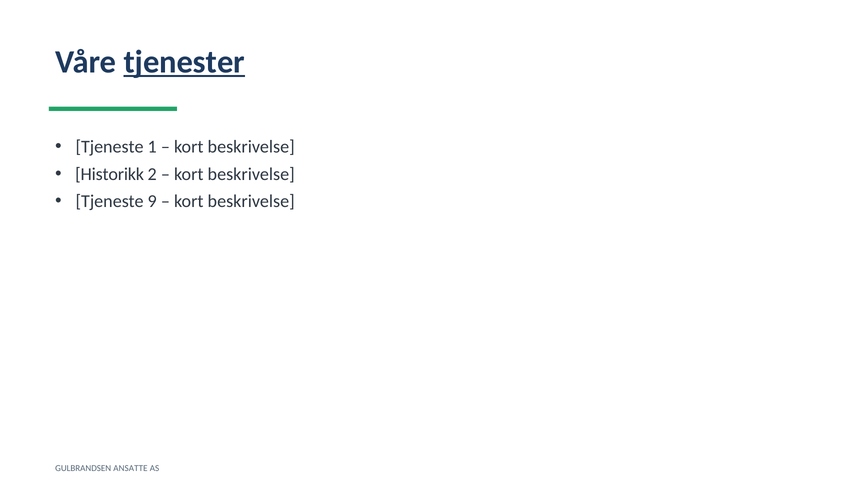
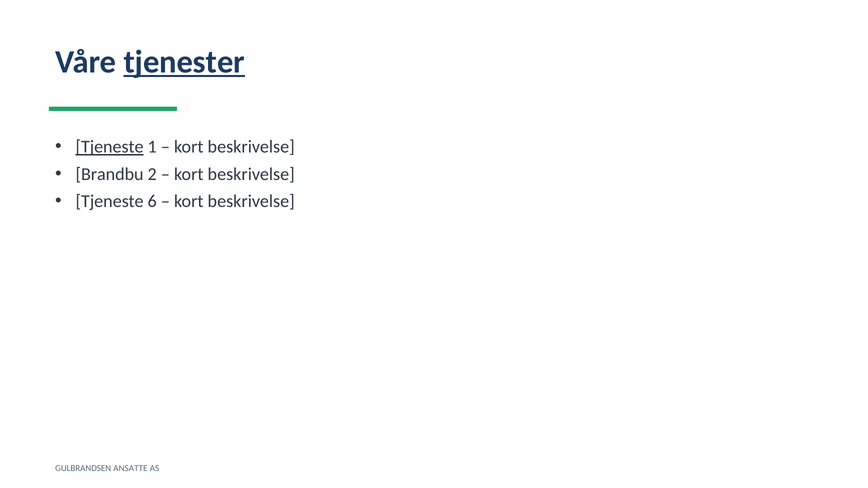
Tjeneste at (110, 147) underline: none -> present
Historikk: Historikk -> Brandbu
9: 9 -> 6
